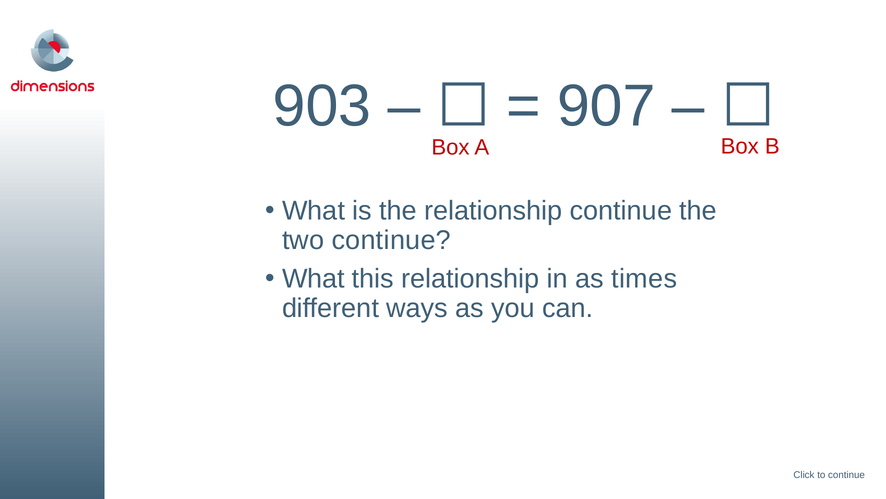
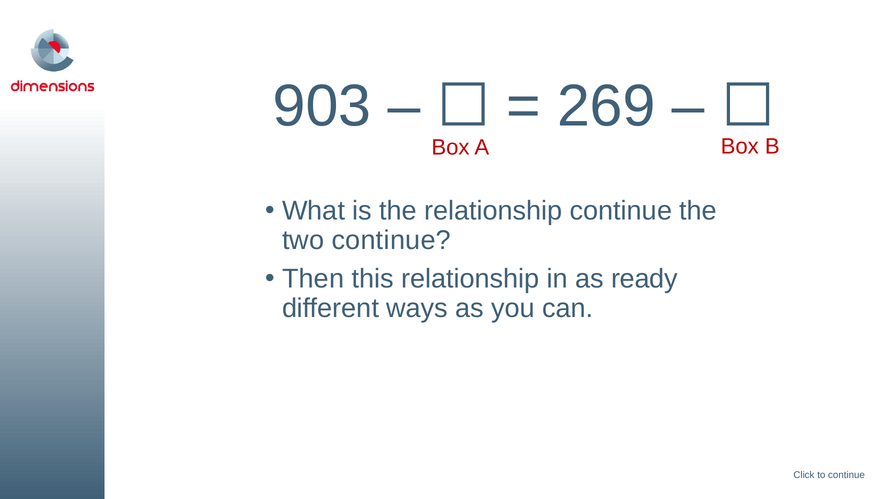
907: 907 -> 269
What at (313, 278): What -> Then
times: times -> ready
